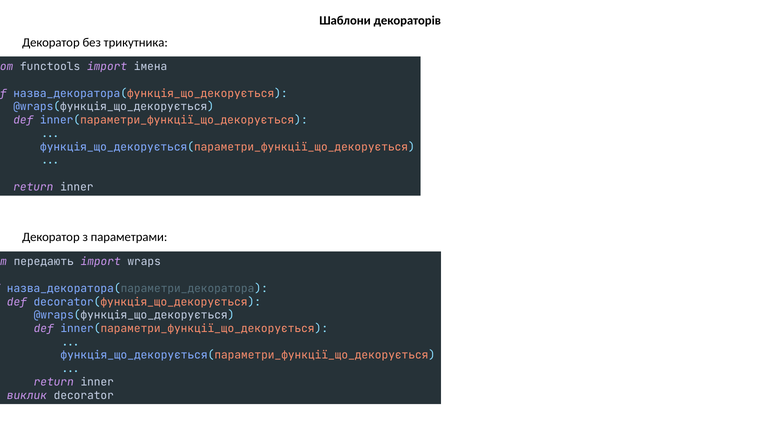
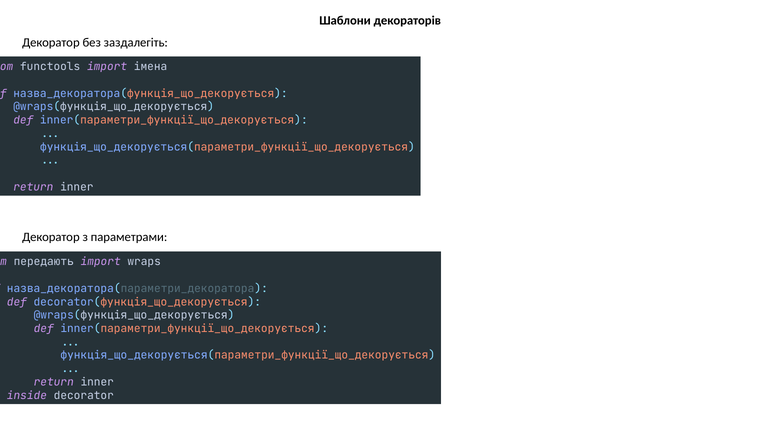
трикутника: трикутника -> заздалегіть
виклик: виклик -> inside
